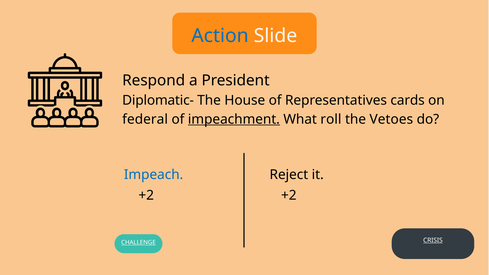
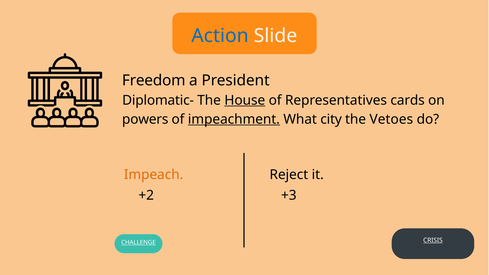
Respond: Respond -> Freedom
House underline: none -> present
federal: federal -> powers
roll: roll -> city
Impeach colour: blue -> orange
+2 +2: +2 -> +3
